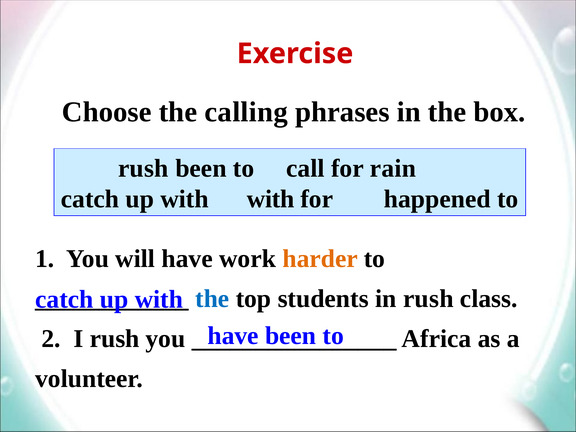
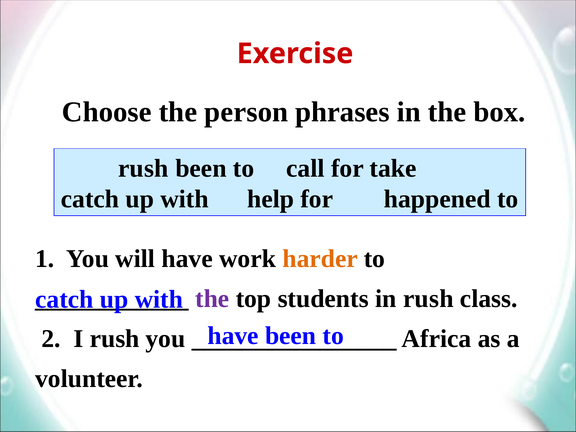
calling: calling -> person
rain: rain -> take
with with: with -> help
the at (212, 299) colour: blue -> purple
